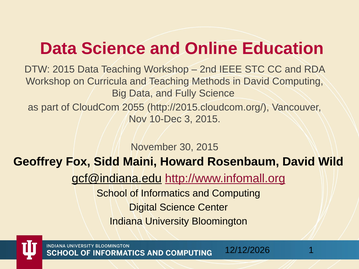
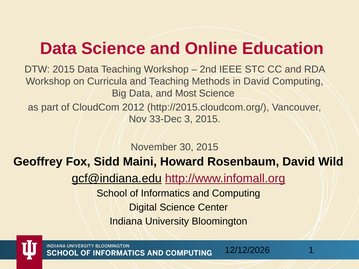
Fully: Fully -> Most
2055: 2055 -> 2012
10-Dec: 10-Dec -> 33-Dec
